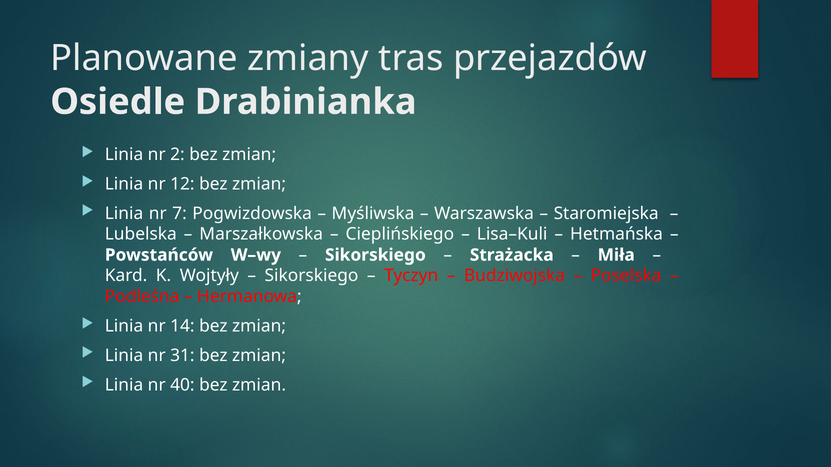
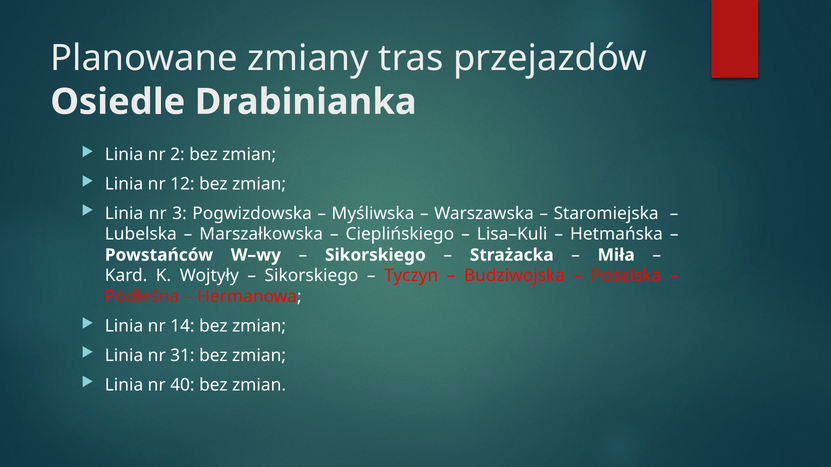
7: 7 -> 3
